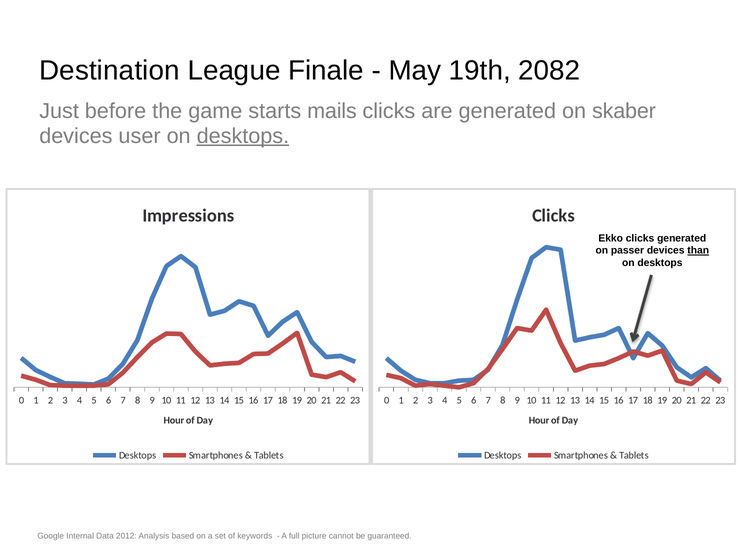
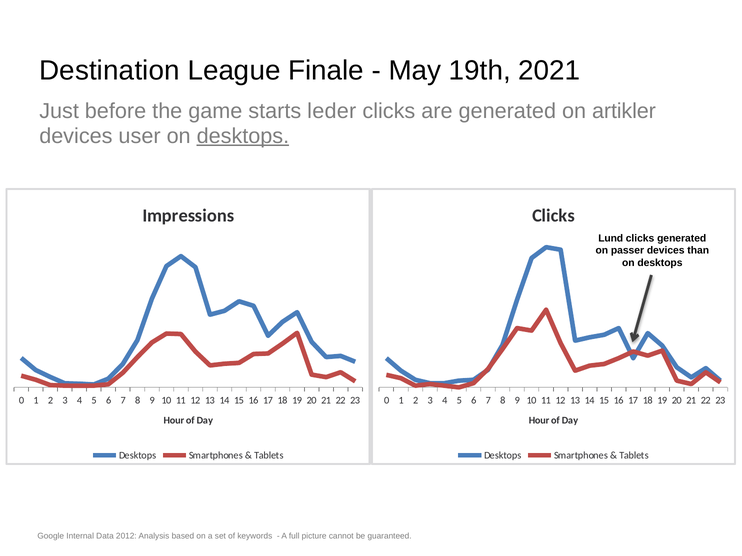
2082: 2082 -> 2021
mails: mails -> leder
skaber: skaber -> artikler
Ekko: Ekko -> Lund
than underline: present -> none
